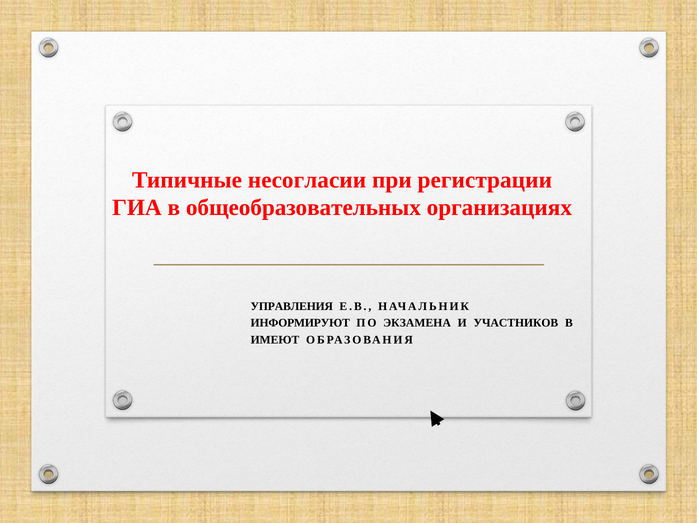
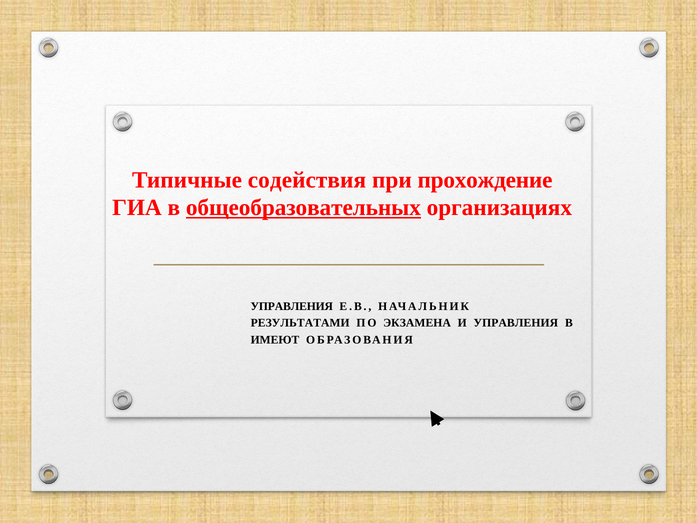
несогласии: несогласии -> содействия
регистрации: регистрации -> прохождение
общеобразовательных underline: none -> present
ИНФОРМИРУЮТ: ИНФОРМИРУЮТ -> РЕЗУЛЬТАТАМИ
И УЧАСТНИКОВ: УЧАСТНИКОВ -> УПРАВЛЕНИЯ
